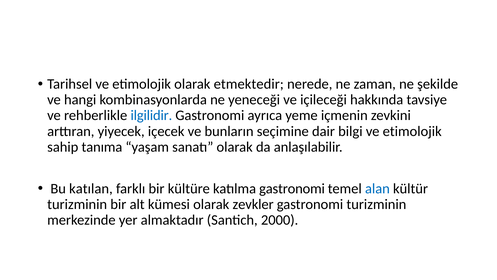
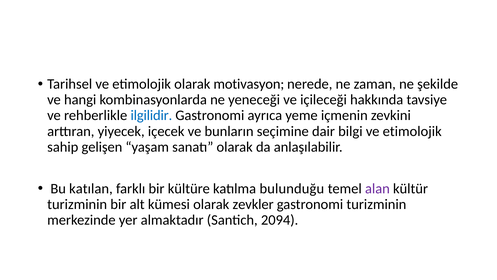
etmektedir: etmektedir -> motivasyon
tanıma: tanıma -> gelişen
katılma gastronomi: gastronomi -> bulunduğu
alan colour: blue -> purple
2000: 2000 -> 2094
